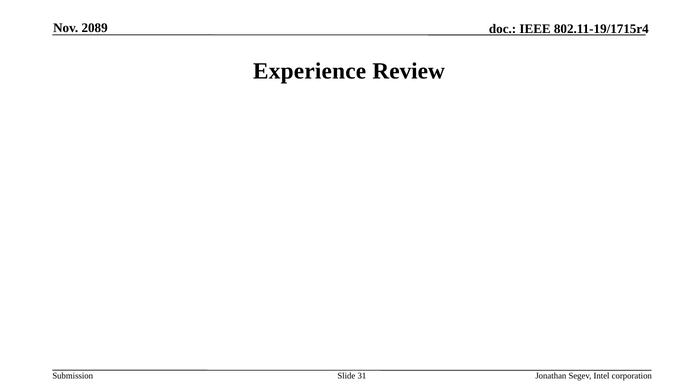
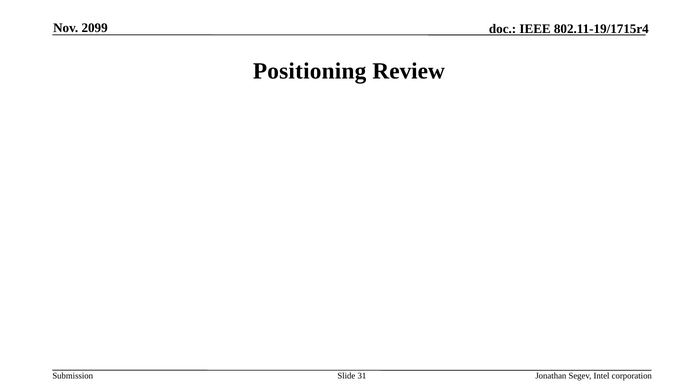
2089: 2089 -> 2099
Experience: Experience -> Positioning
